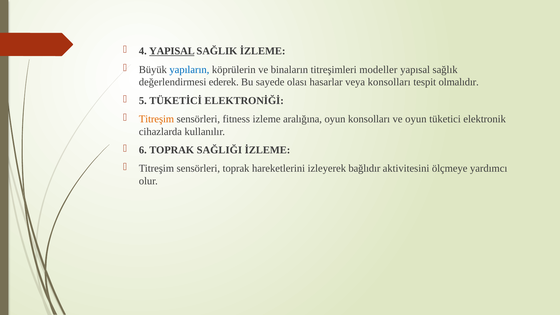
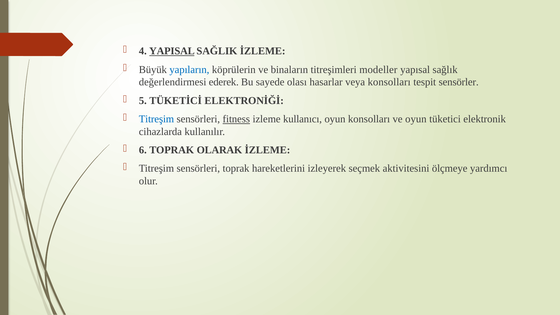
olmalıdır: olmalıdır -> sensörler
Titreşim at (156, 119) colour: orange -> blue
fitness underline: none -> present
aralığına: aralığına -> kullanıcı
SAĞLIĞI: SAĞLIĞI -> OLARAK
bağlıdır: bağlıdır -> seçmek
